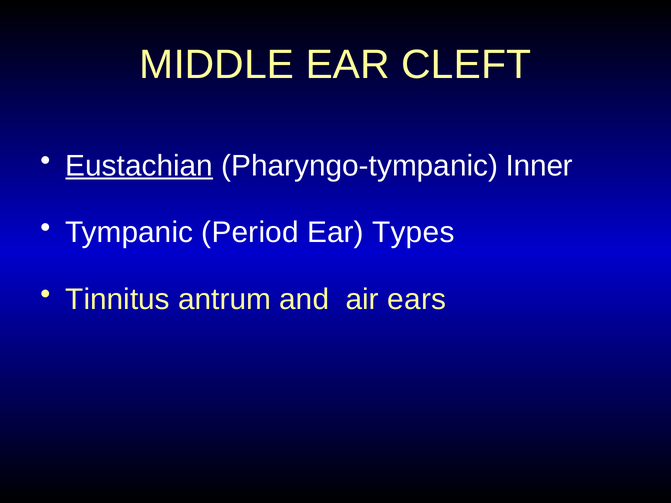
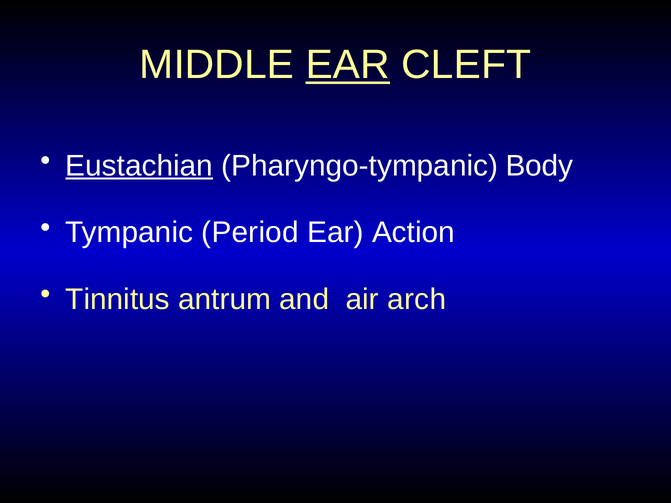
EAR at (348, 65) underline: none -> present
Inner: Inner -> Body
Types: Types -> Action
ears: ears -> arch
